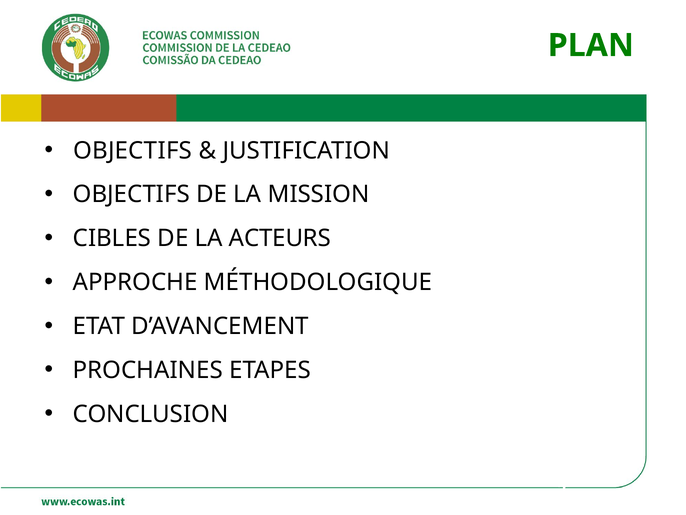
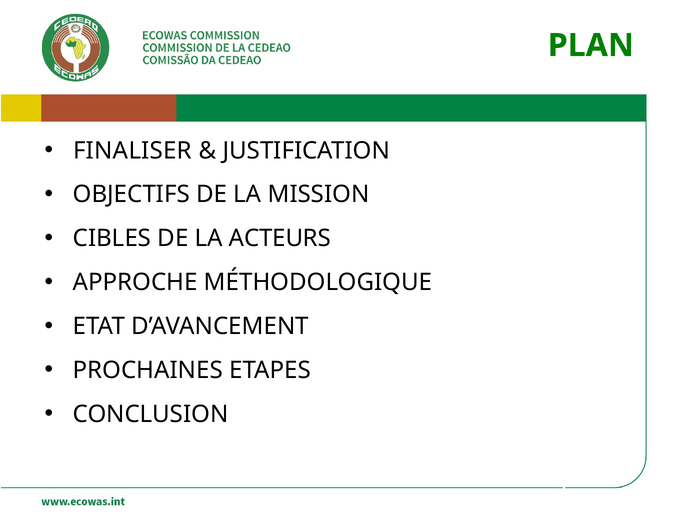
OBJECTIFS at (133, 150): OBJECTIFS -> FINALISER
